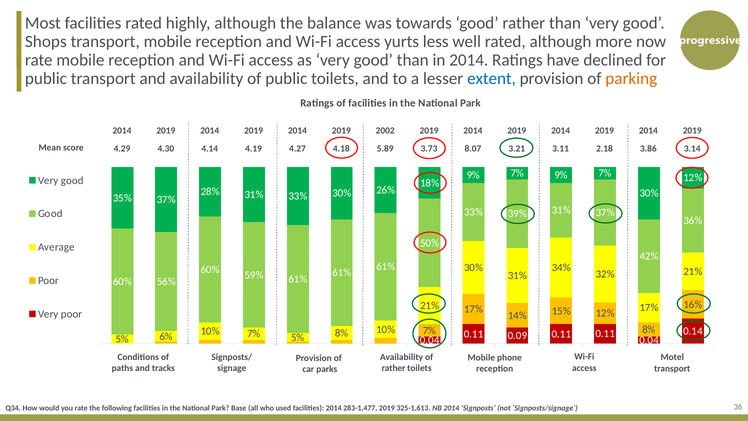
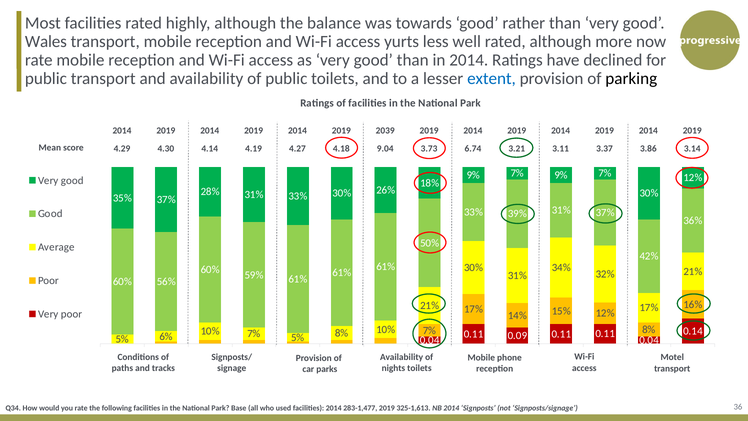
Shops: Shops -> Wales
parking colour: orange -> black
2002: 2002 -> 2039
5.89: 5.89 -> 9.04
8.07: 8.07 -> 6.74
2.18: 2.18 -> 3.37
rather at (393, 368): rather -> nights
